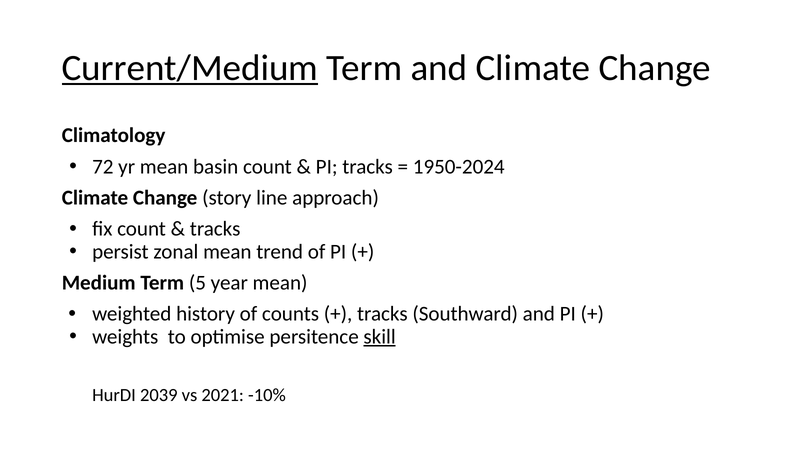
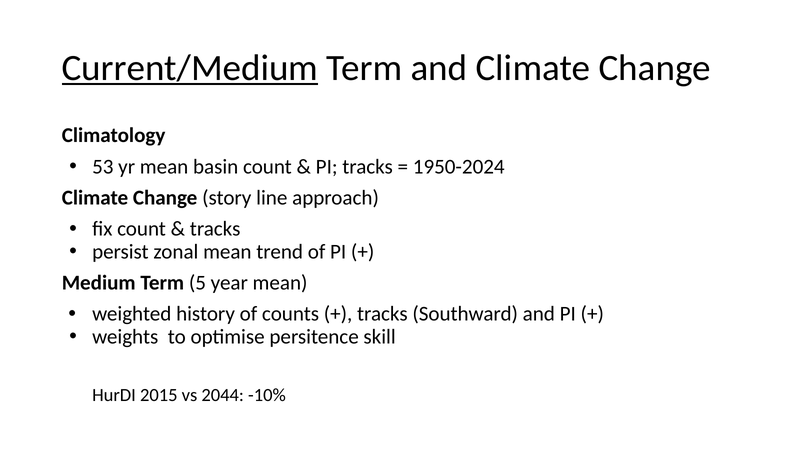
72: 72 -> 53
skill underline: present -> none
2039: 2039 -> 2015
2021: 2021 -> 2044
